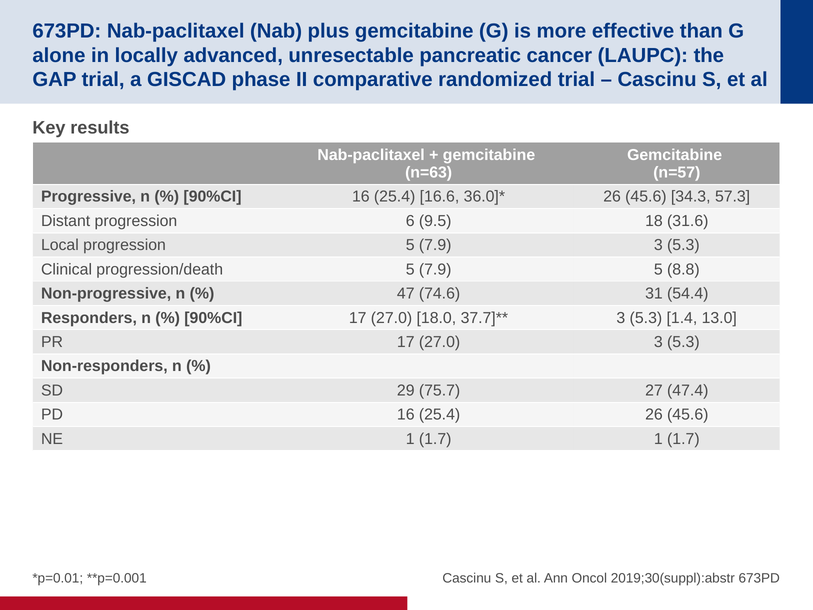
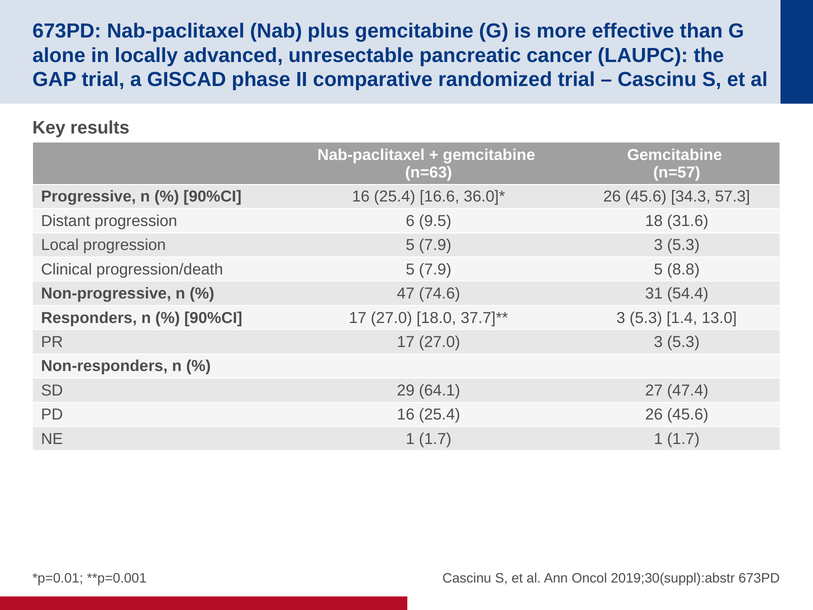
75.7: 75.7 -> 64.1
